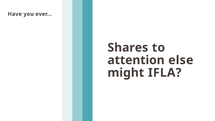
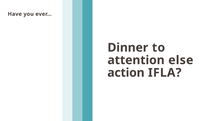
Shares: Shares -> Dinner
might: might -> action
